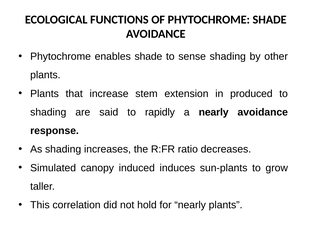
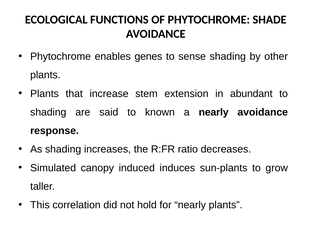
enables shade: shade -> genes
produced: produced -> abundant
rapidly: rapidly -> known
